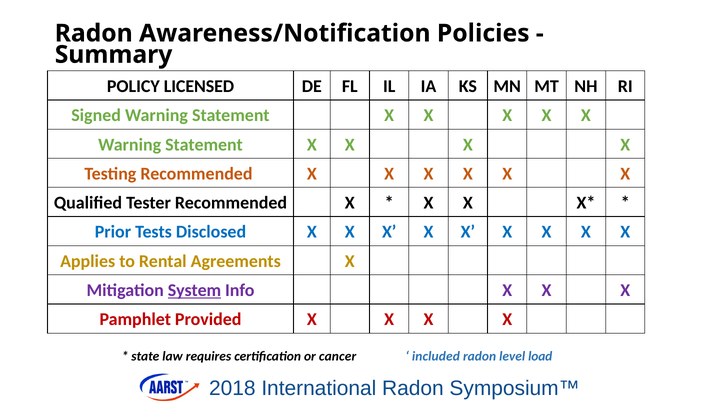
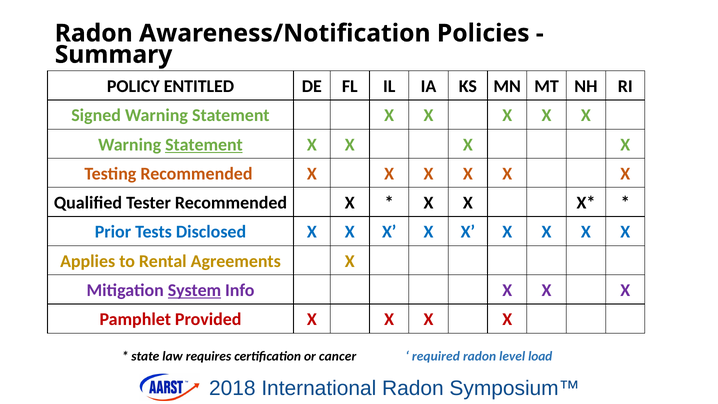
LICENSED: LICENSED -> ENTITLED
Statement at (204, 145) underline: none -> present
included: included -> required
